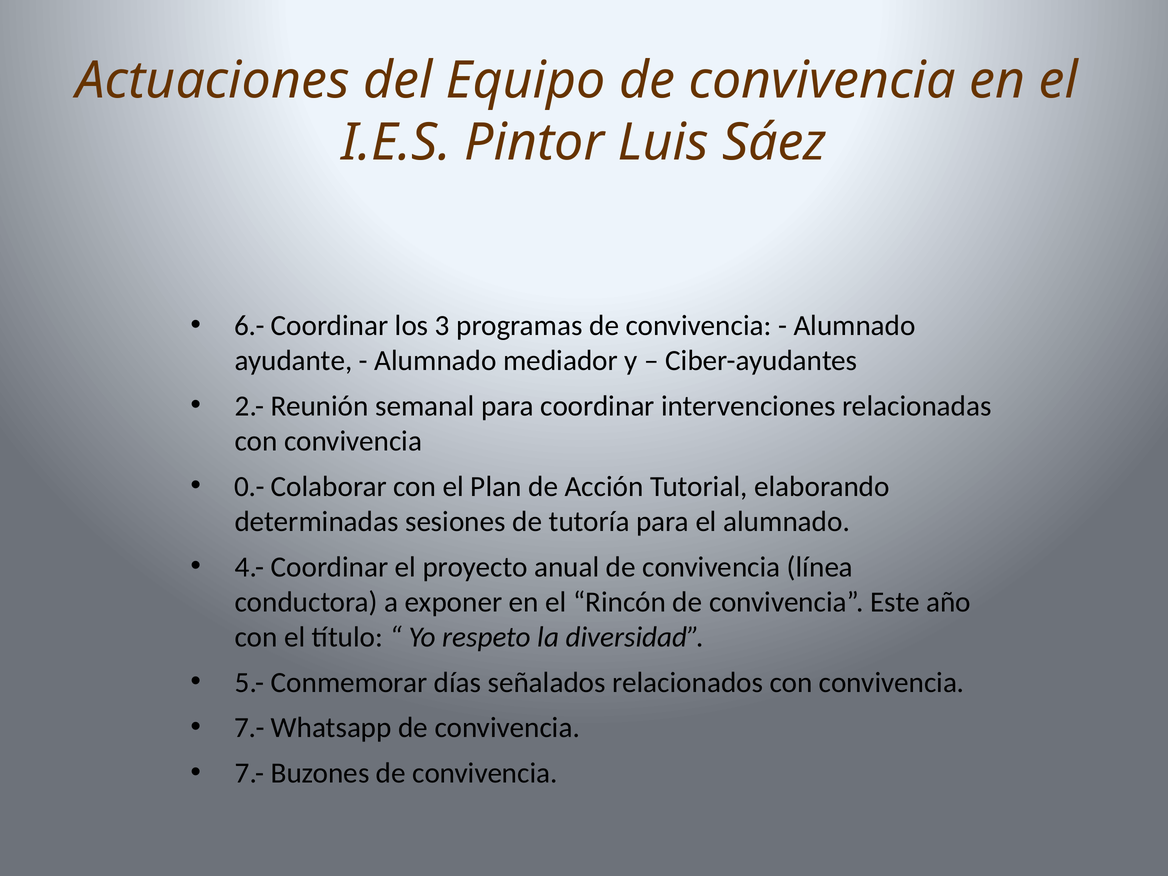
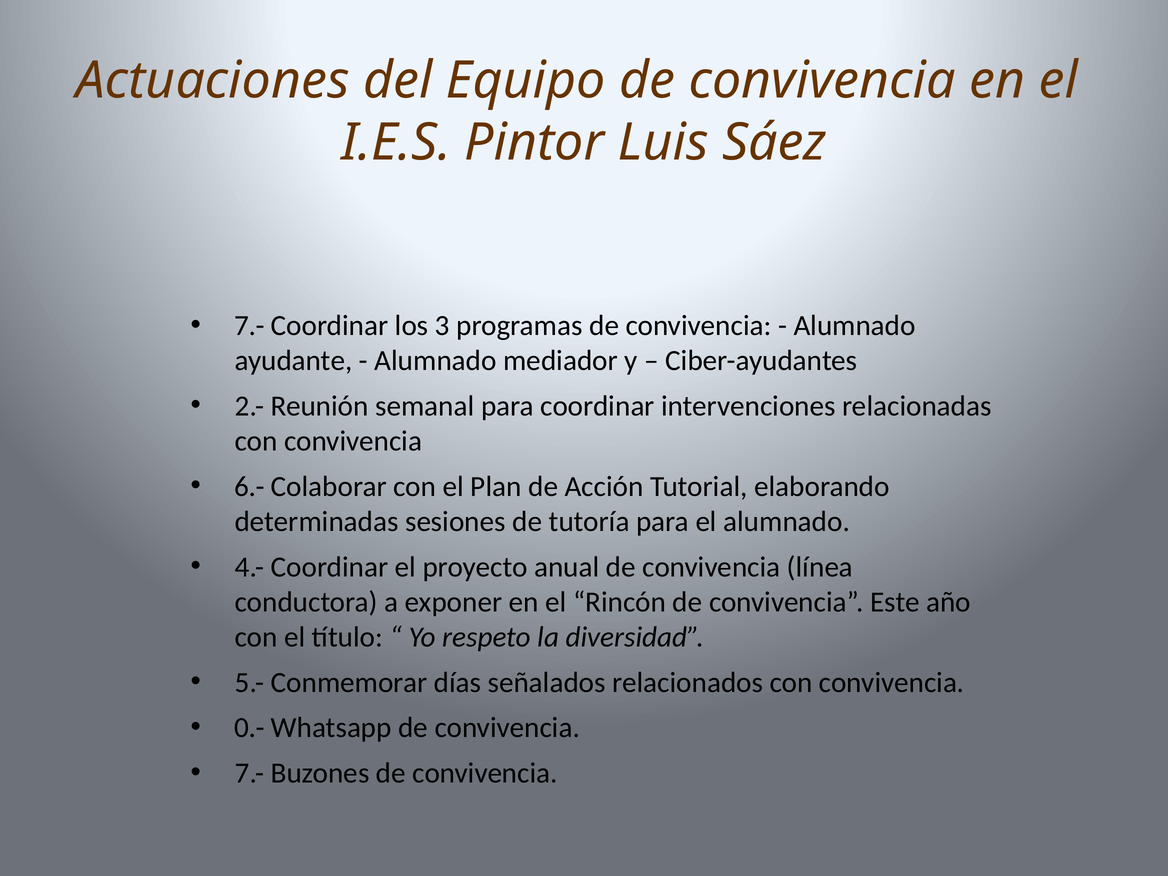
6.- at (250, 325): 6.- -> 7.-
0.-: 0.- -> 6.-
7.- at (250, 728): 7.- -> 0.-
